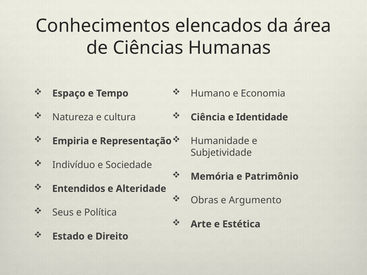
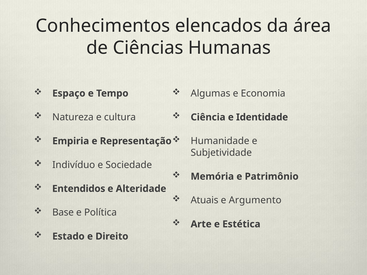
Humano: Humano -> Algumas
Obras: Obras -> Atuais
Seus: Seus -> Base
